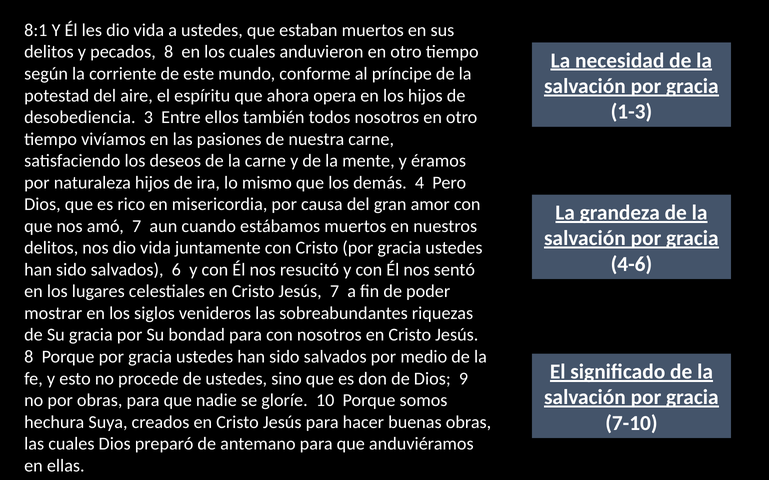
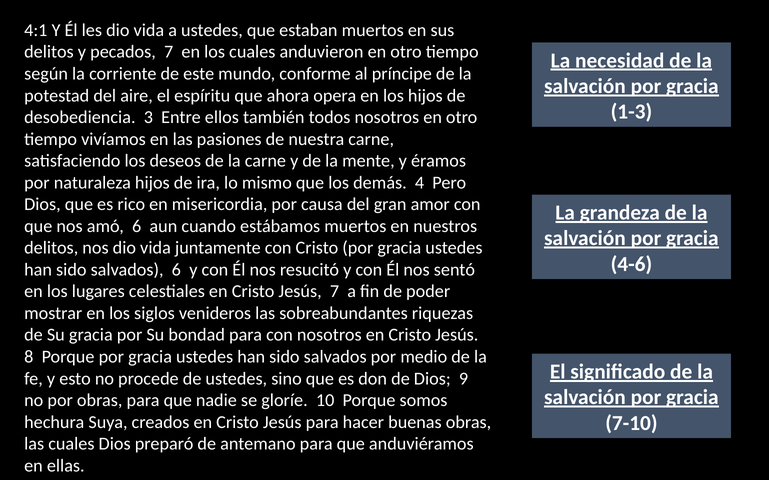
8:1: 8:1 -> 4:1
pecados 8: 8 -> 7
amó 7: 7 -> 6
